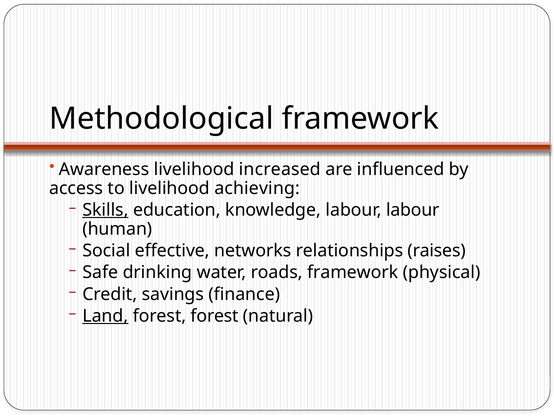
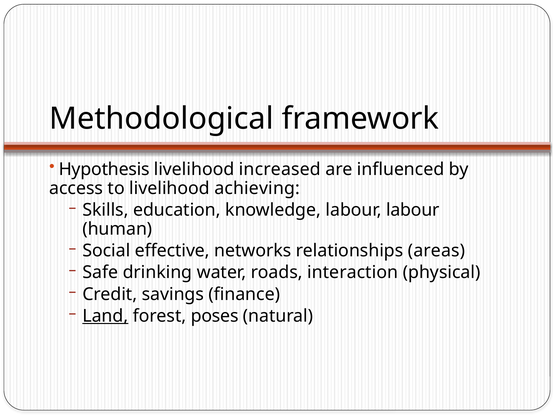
Awareness: Awareness -> Hypothesis
Skills underline: present -> none
raises: raises -> areas
roads framework: framework -> interaction
forest forest: forest -> poses
